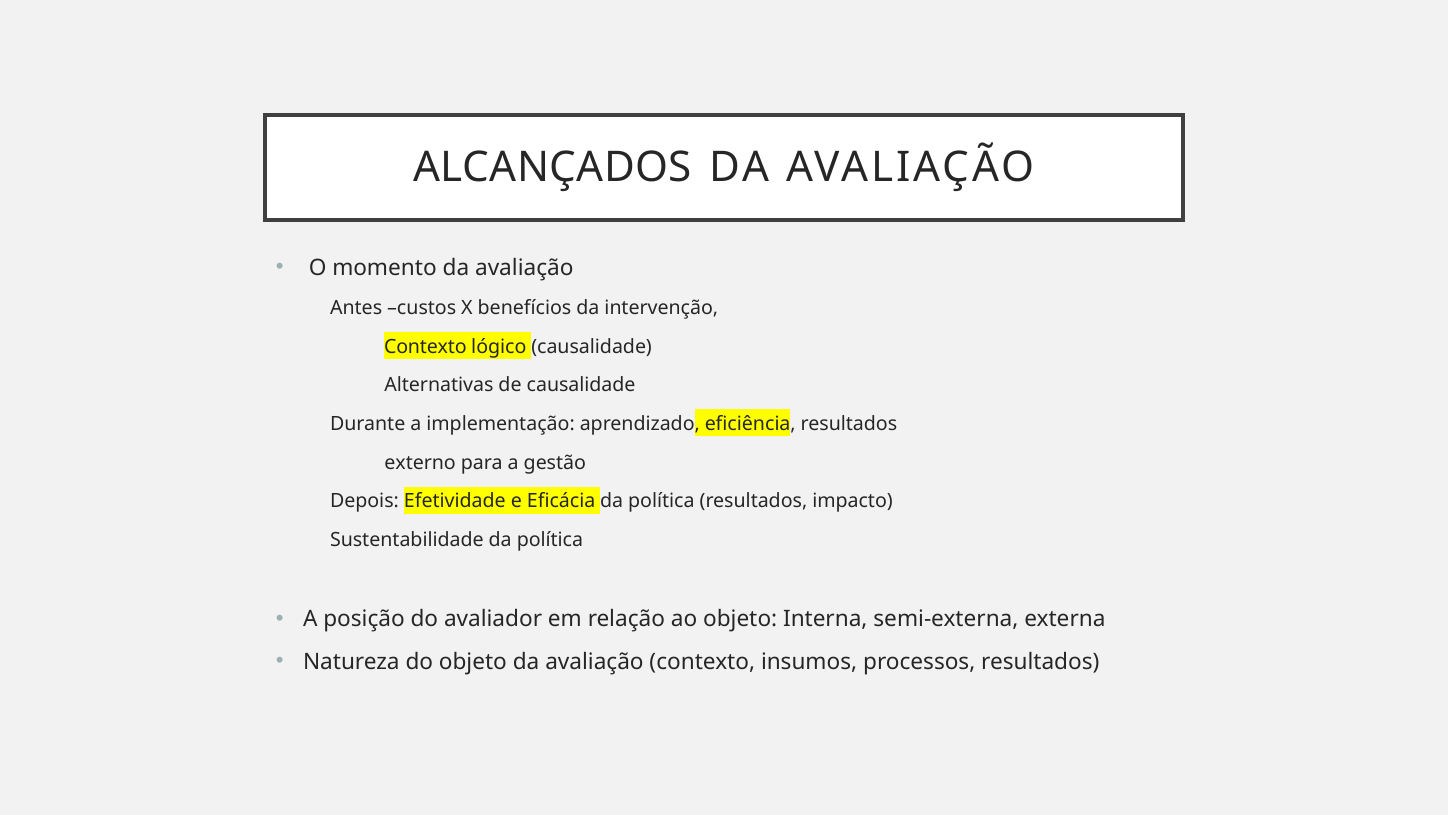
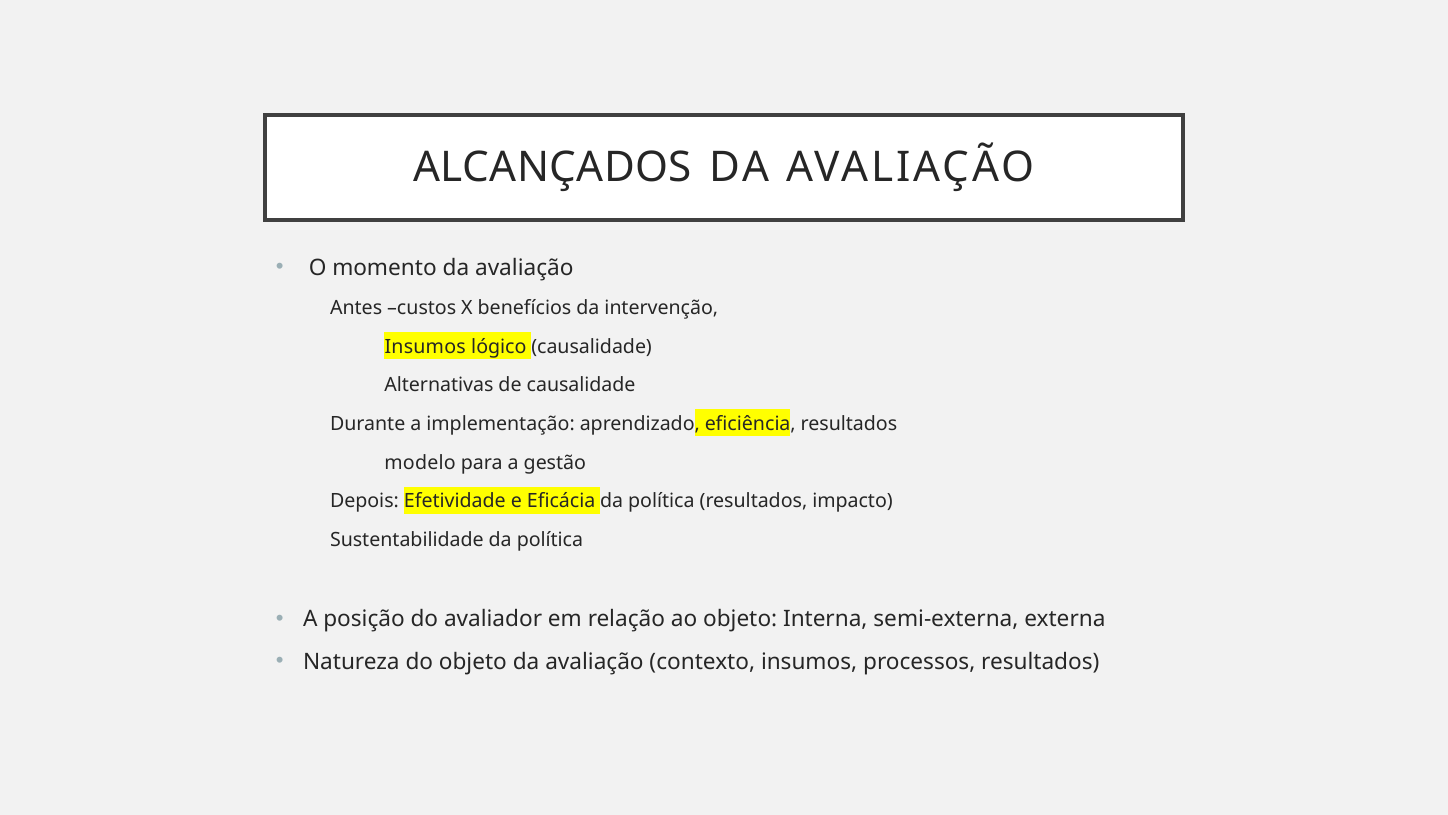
Contexto at (425, 346): Contexto -> Insumos
externo: externo -> modelo
